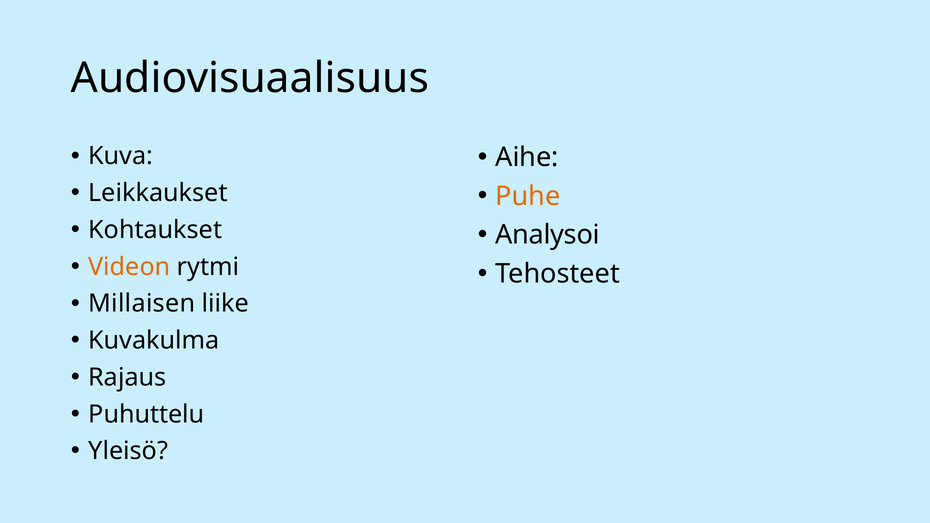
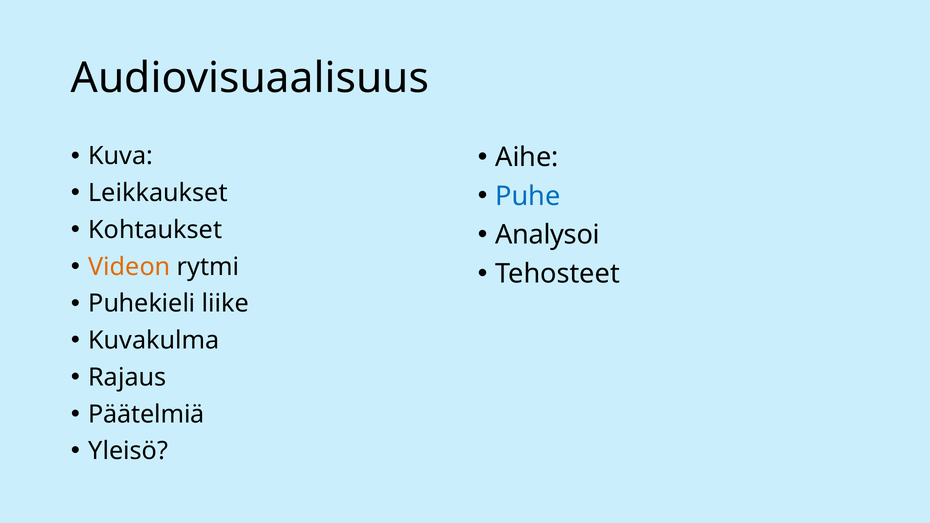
Puhe colour: orange -> blue
Millaisen: Millaisen -> Puhekieli
Puhuttelu: Puhuttelu -> Päätelmiä
